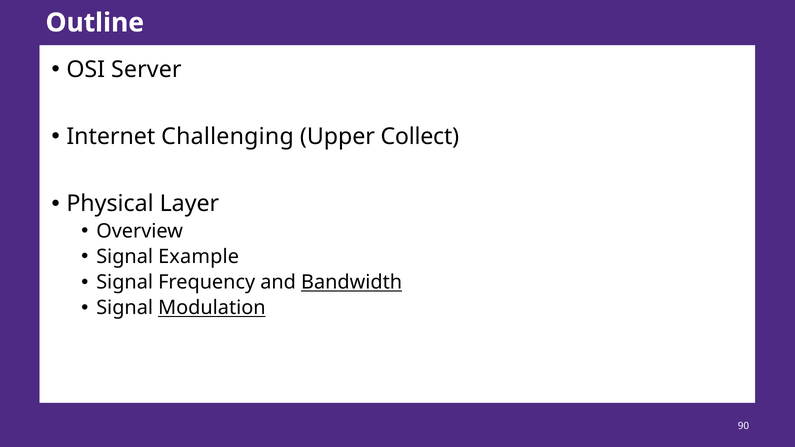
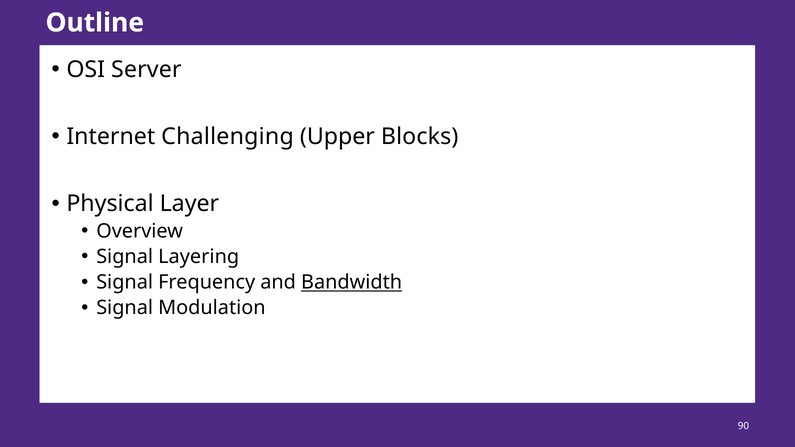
Collect: Collect -> Blocks
Example: Example -> Layering
Modulation underline: present -> none
